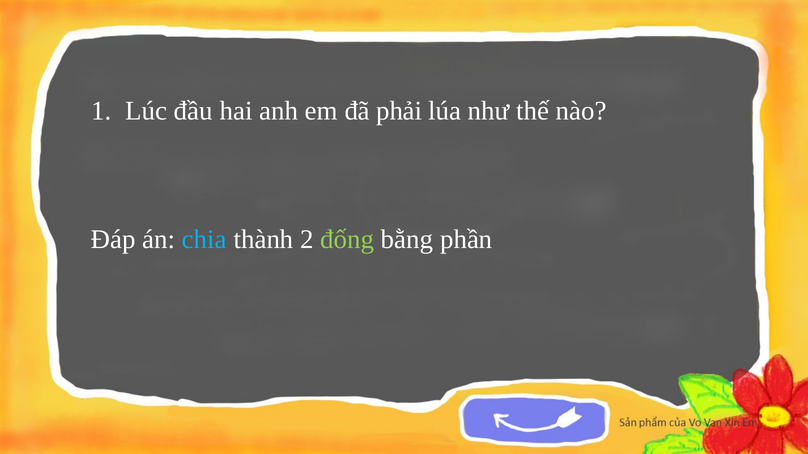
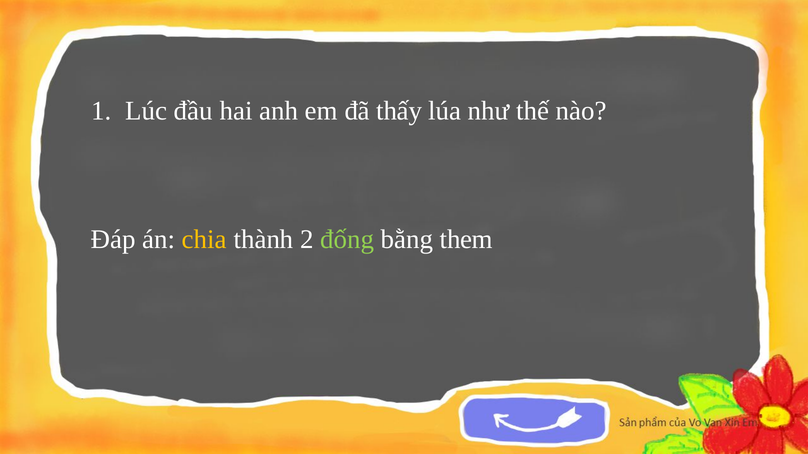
phải: phải -> thấy
chia colour: light blue -> yellow
phần: phần -> them
